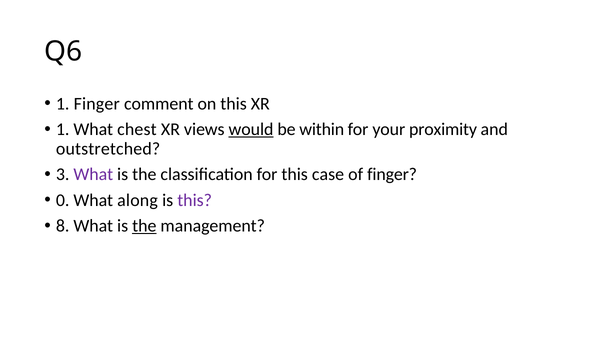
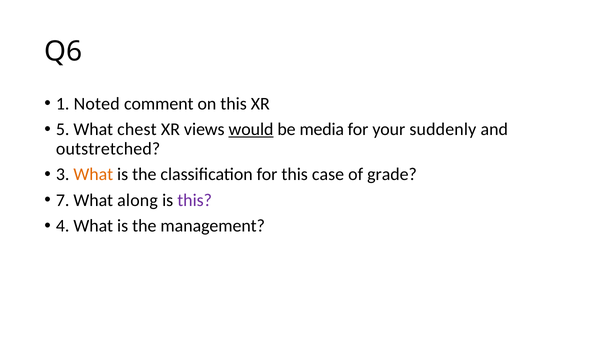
1 Finger: Finger -> Noted
1 at (63, 129): 1 -> 5
within: within -> media
proximity: proximity -> suddenly
What at (93, 174) colour: purple -> orange
of finger: finger -> grade
0: 0 -> 7
8: 8 -> 4
the at (144, 226) underline: present -> none
